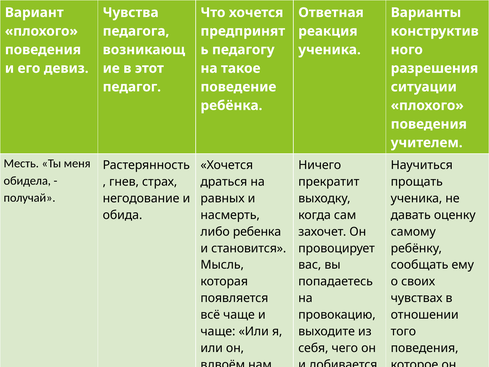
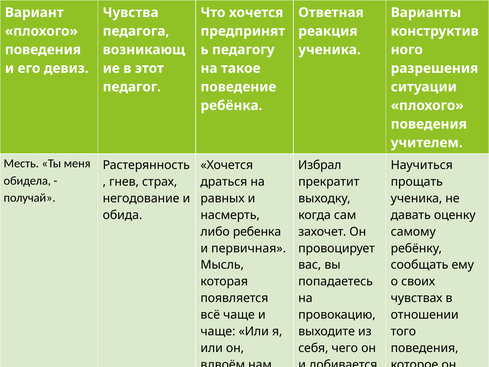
Ничего at (320, 165): Ничего -> Избрал
становится: становится -> первичная
